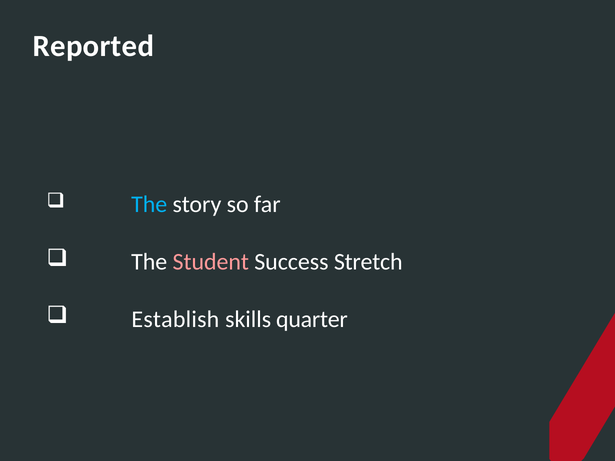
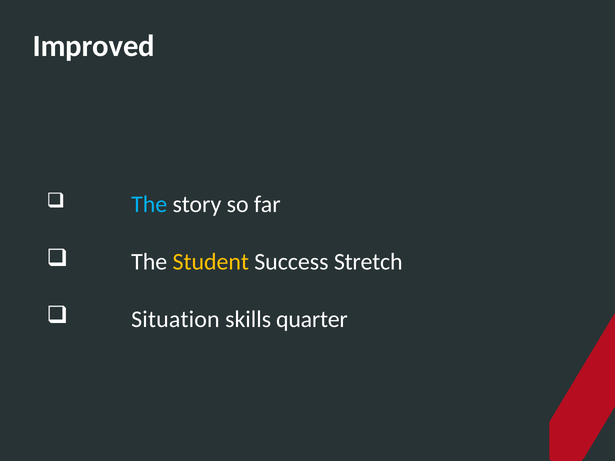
Reported: Reported -> Improved
Student colour: pink -> yellow
Establish: Establish -> Situation
